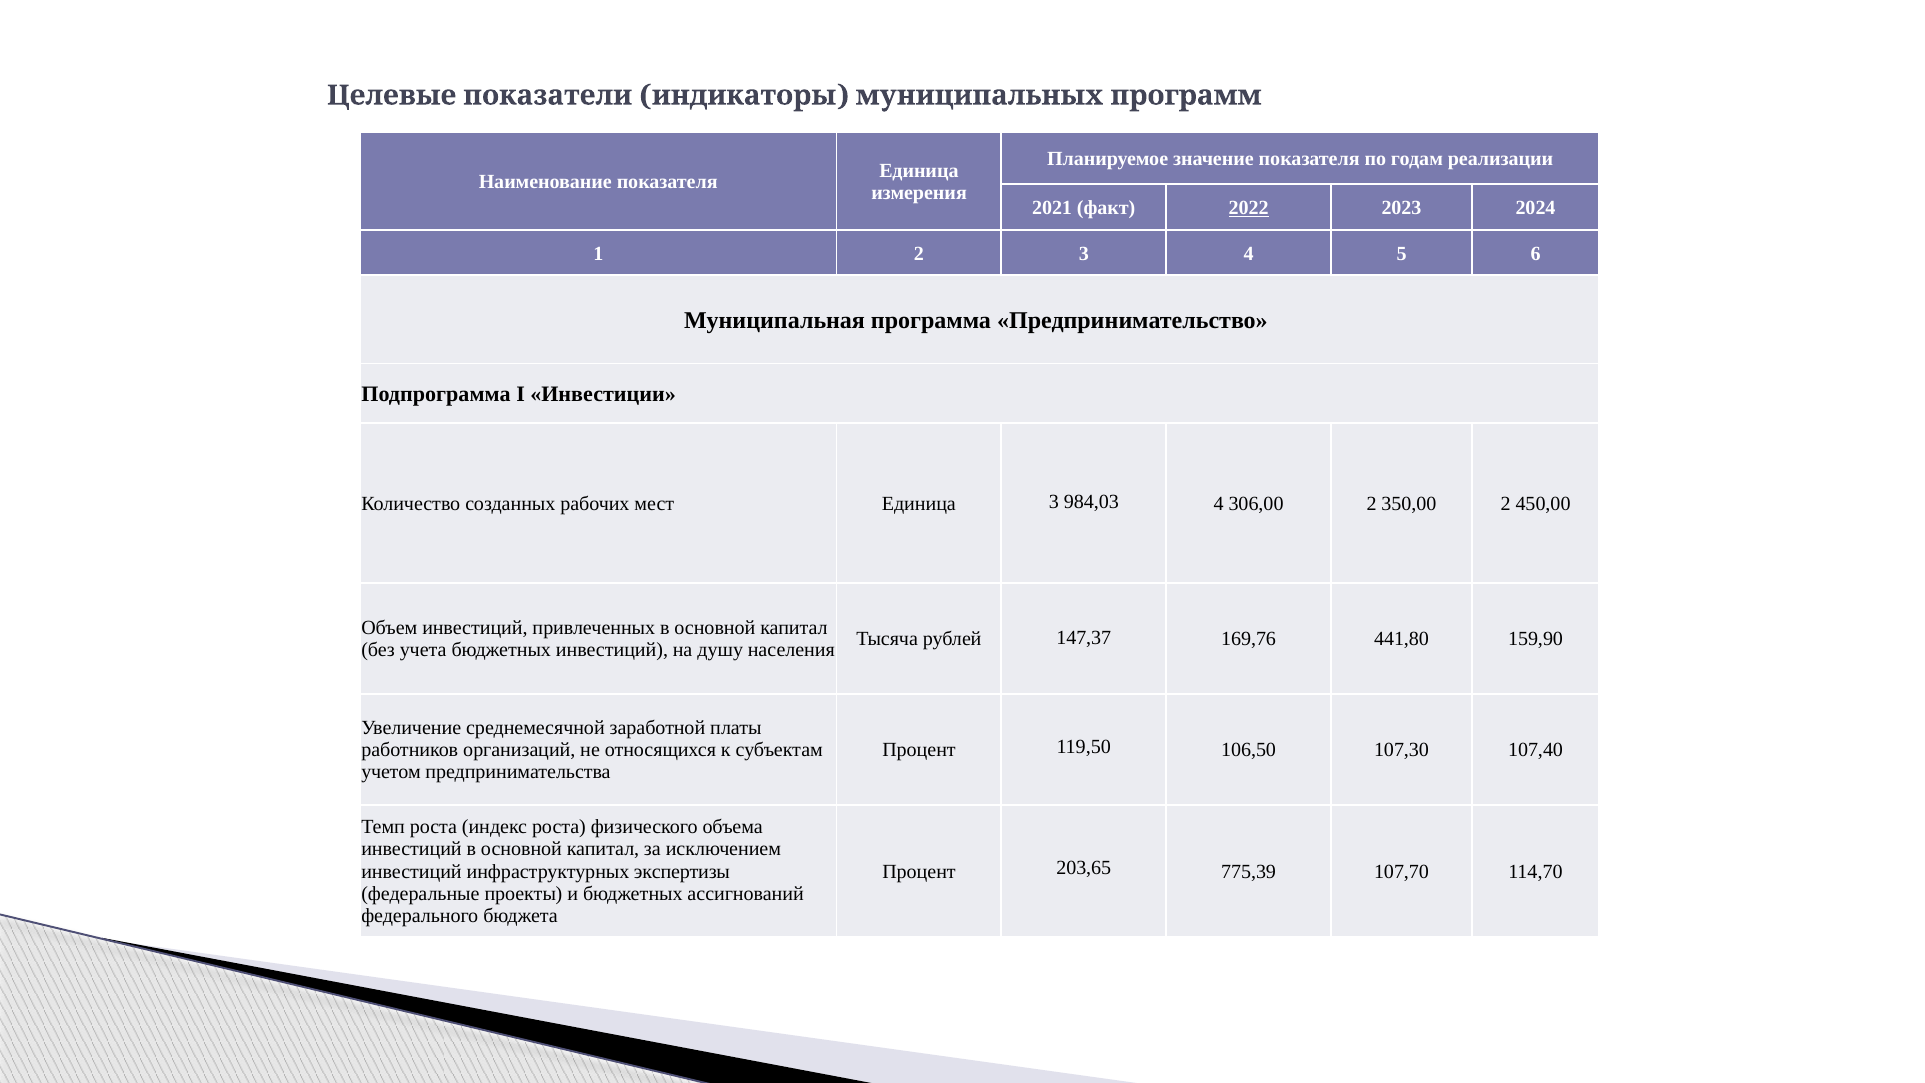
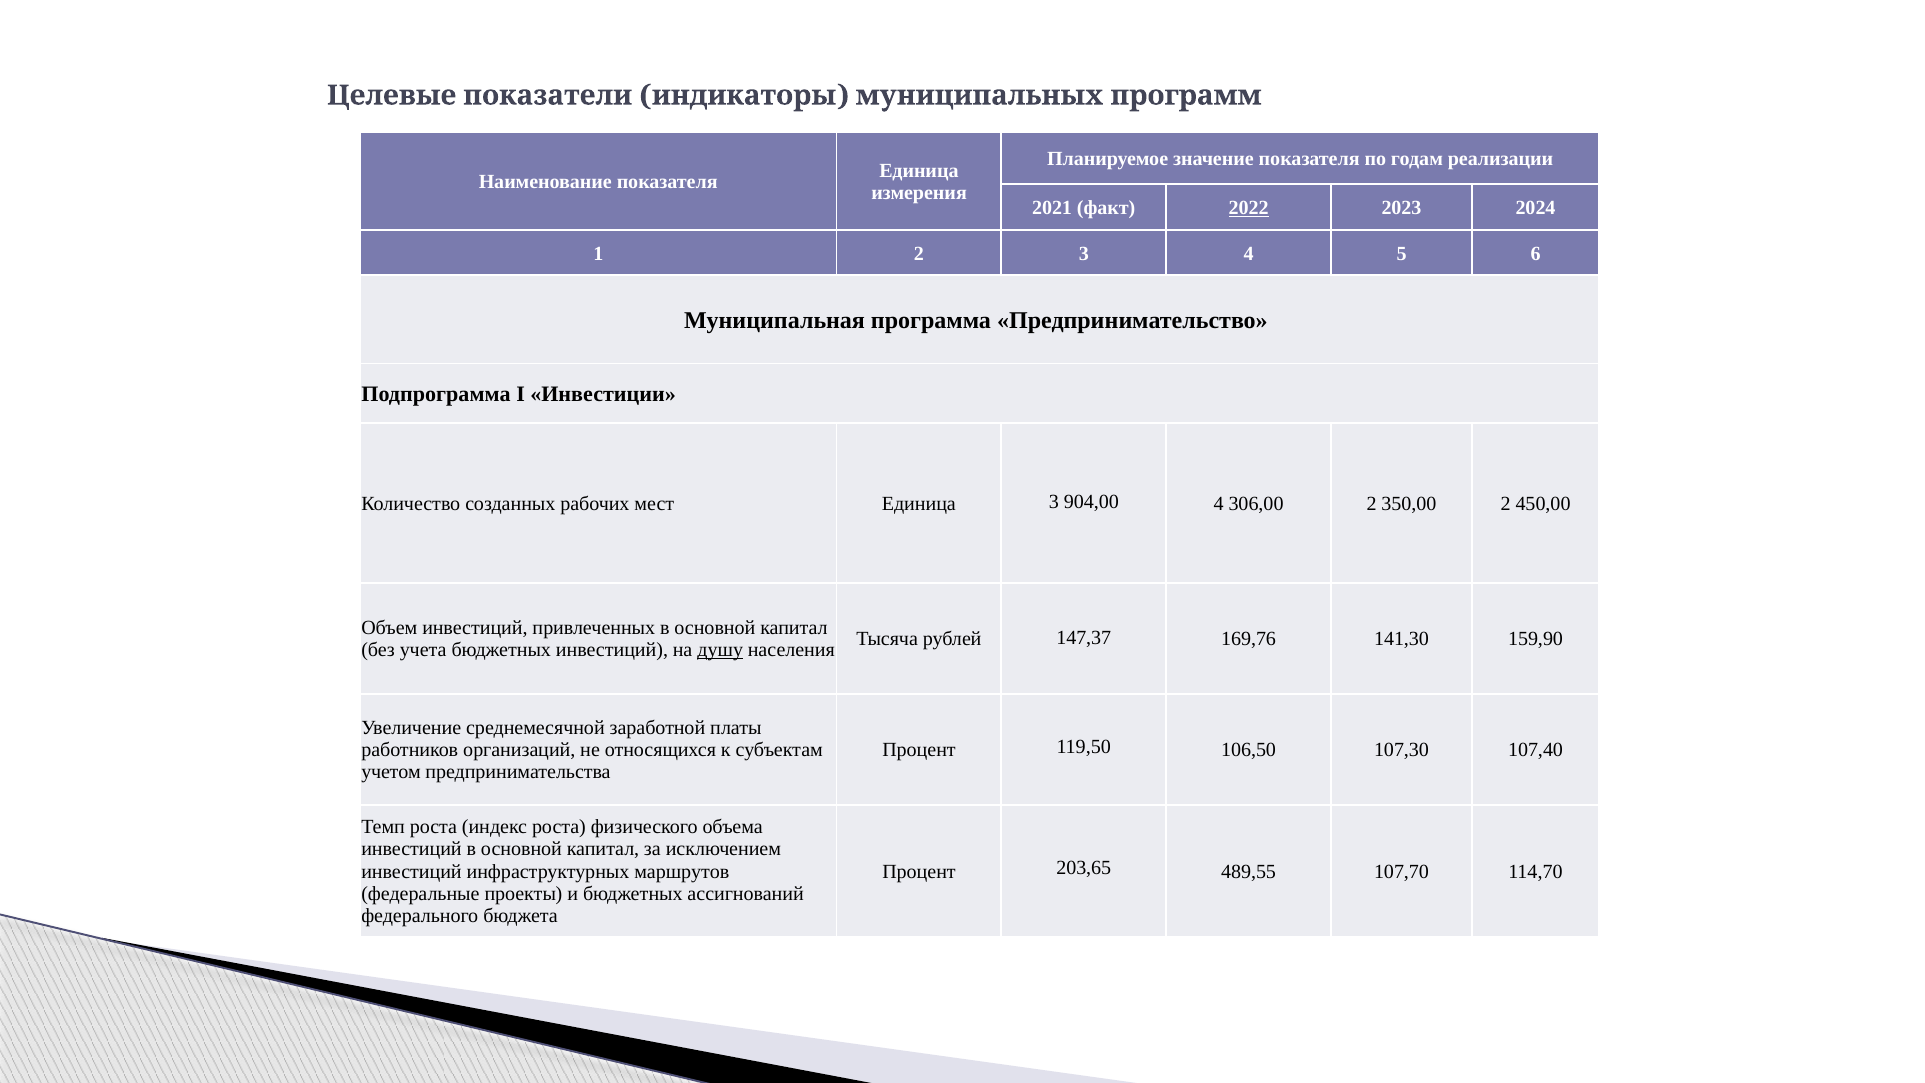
984,03: 984,03 -> 904,00
441,80: 441,80 -> 141,30
душу underline: none -> present
экспертизы: экспертизы -> маршрутов
775,39: 775,39 -> 489,55
